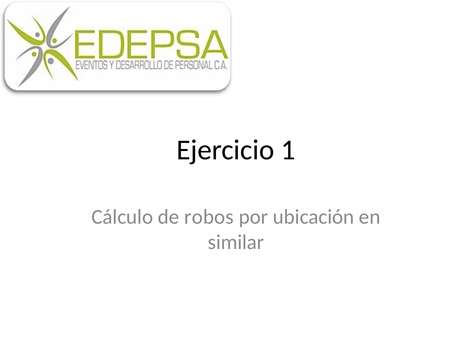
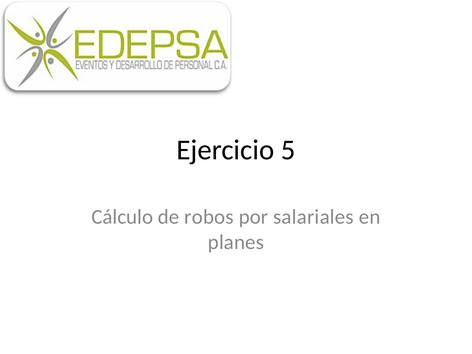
1: 1 -> 5
ubicación: ubicación -> salariales
similar: similar -> planes
